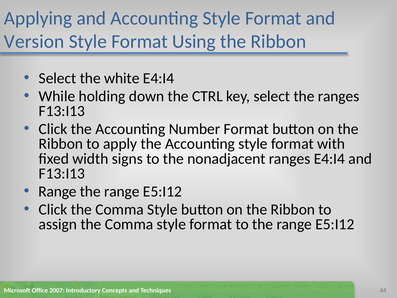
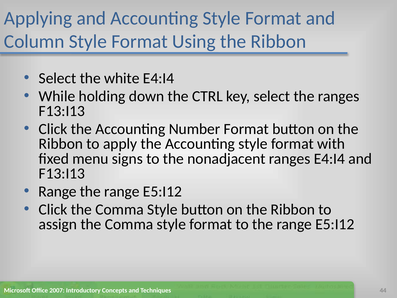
Version: Version -> Column
width: width -> menu
